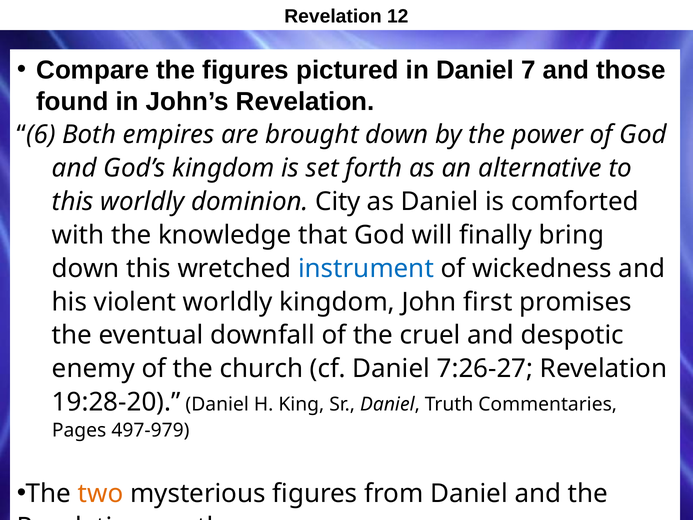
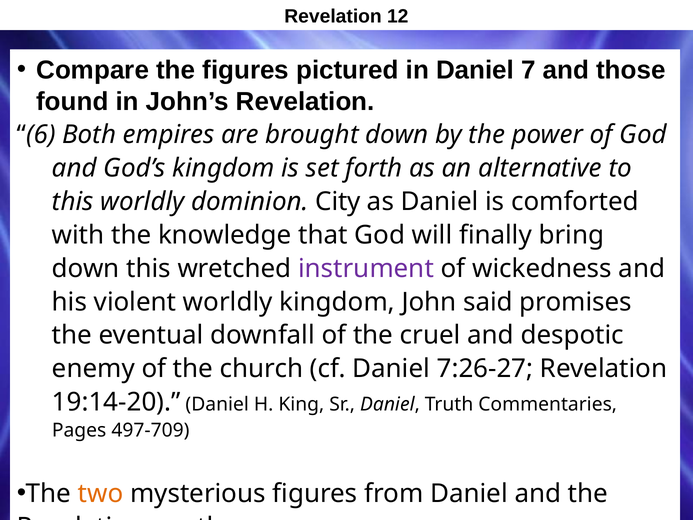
instrument colour: blue -> purple
first: first -> said
19:28-20: 19:28-20 -> 19:14-20
497-979: 497-979 -> 497-709
